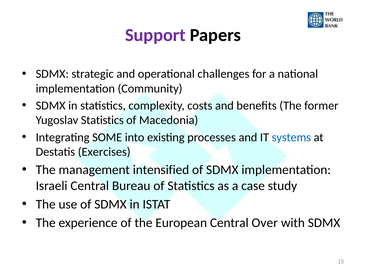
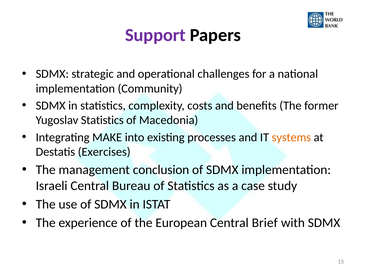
SOME: SOME -> MAKE
systems colour: blue -> orange
intensified: intensified -> conclusion
Over: Over -> Brief
